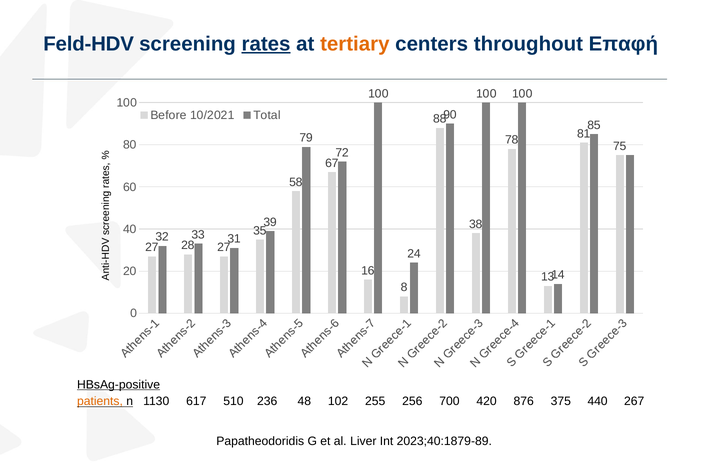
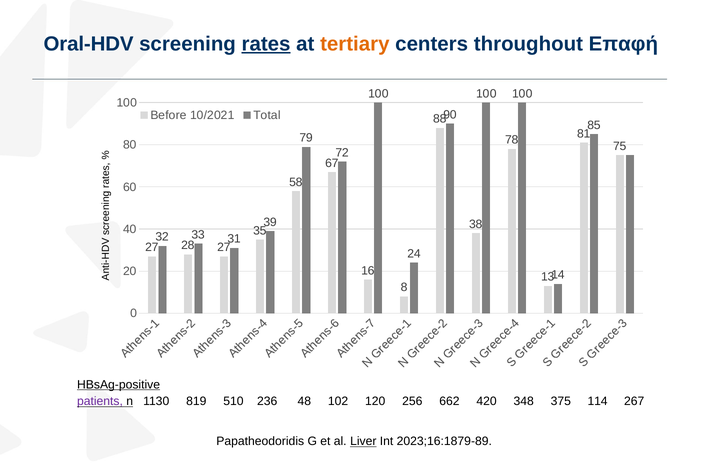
Feld-HDV: Feld-HDV -> Oral-HDV
patients colour: orange -> purple
617: 617 -> 819
255: 255 -> 120
700: 700 -> 662
876: 876 -> 348
440: 440 -> 114
Liver underline: none -> present
2023;40:1879-89: 2023;40:1879-89 -> 2023;16:1879-89
